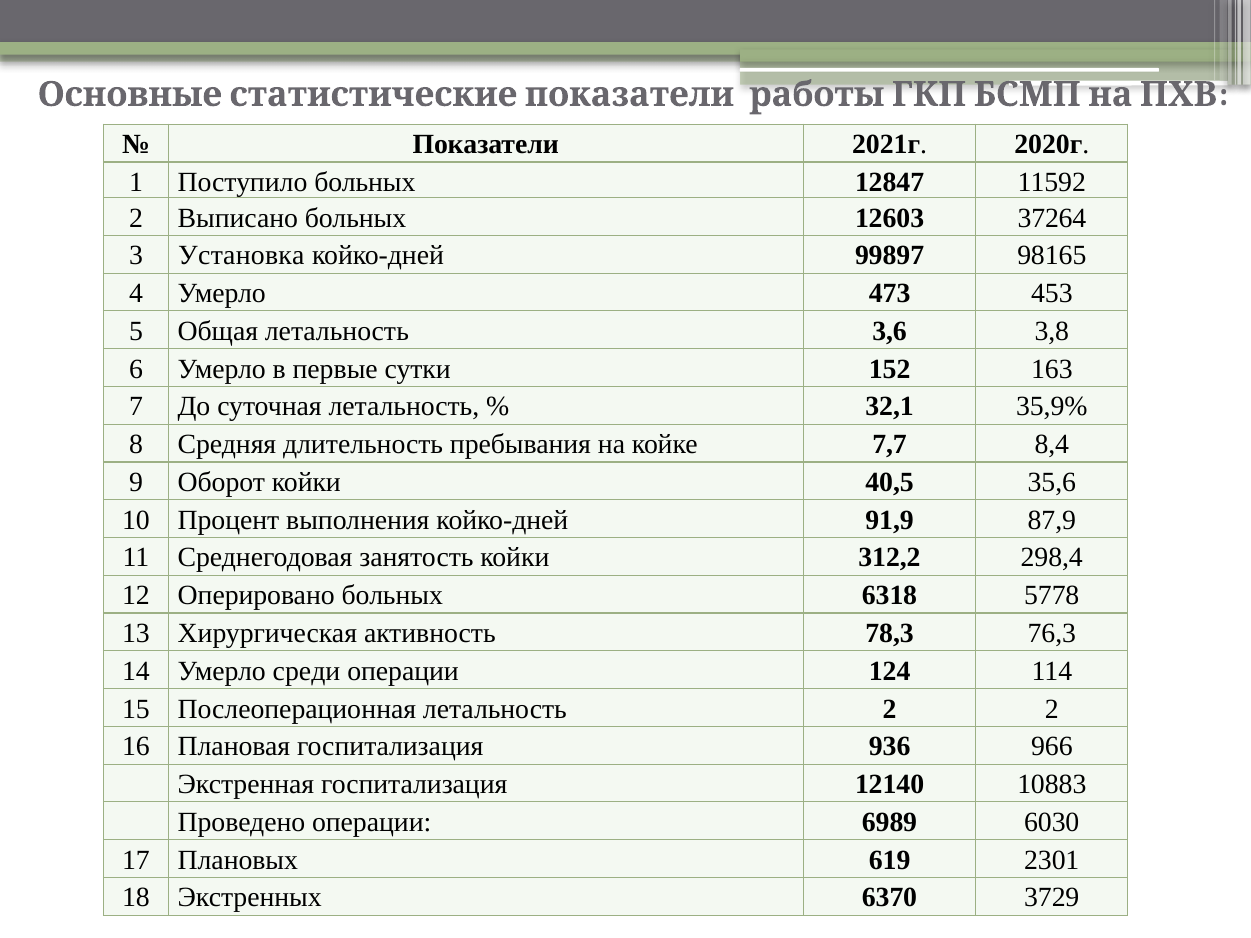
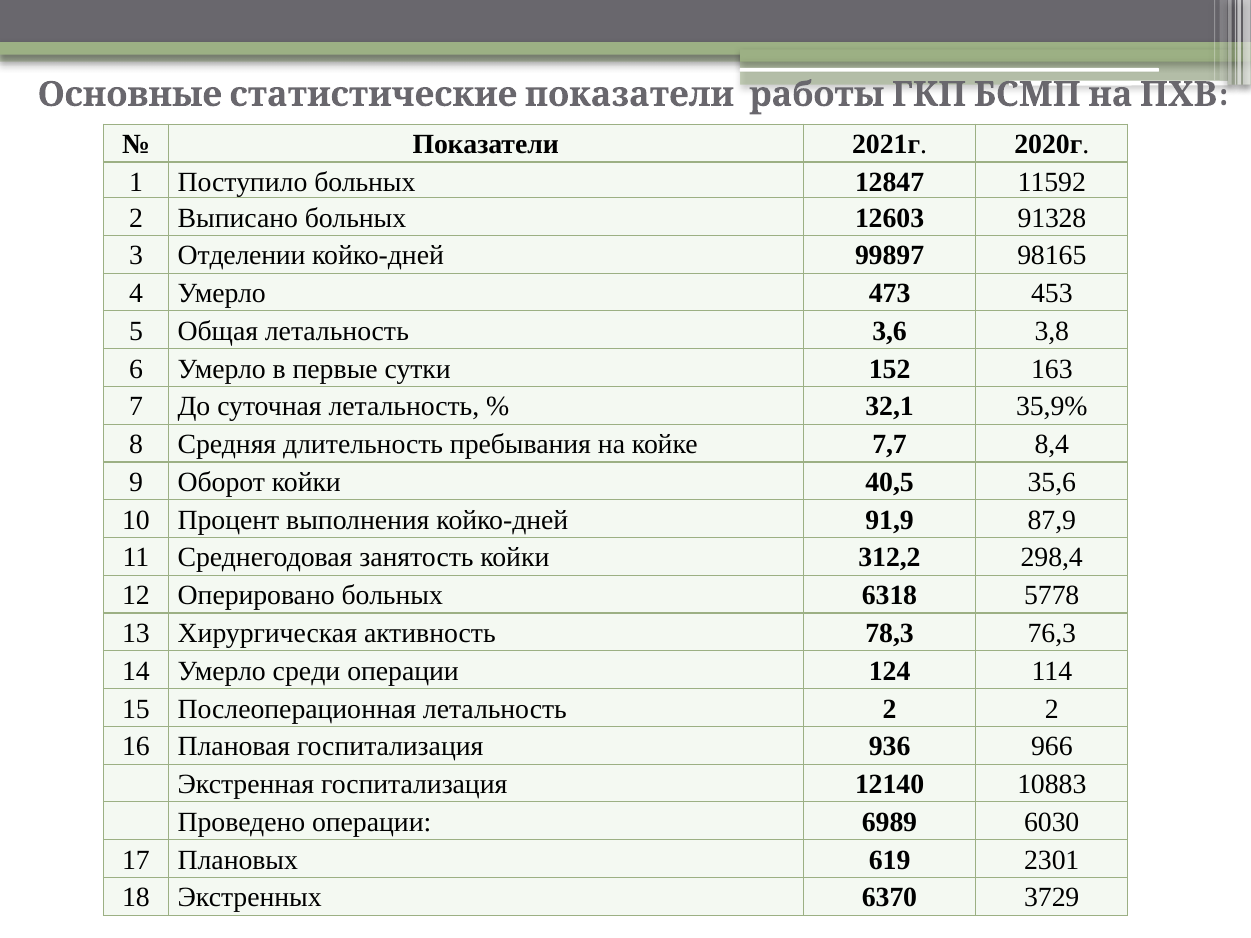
37264: 37264 -> 91328
Установка: Установка -> Отделении
